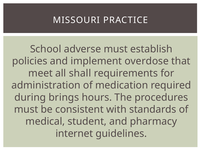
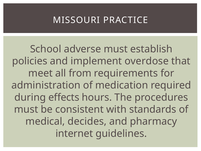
shall: shall -> from
brings: brings -> effects
student: student -> decides
